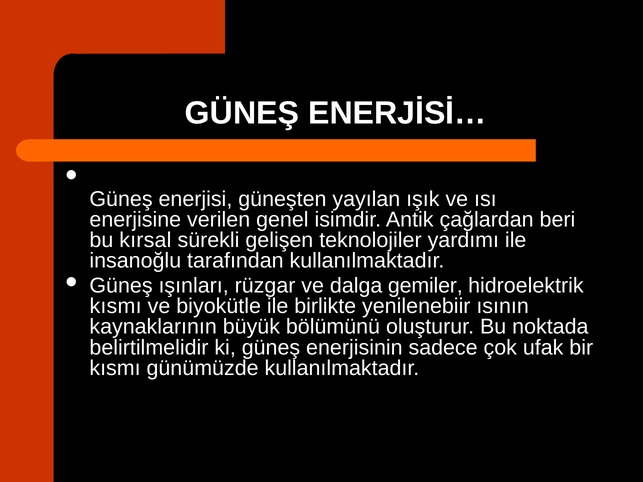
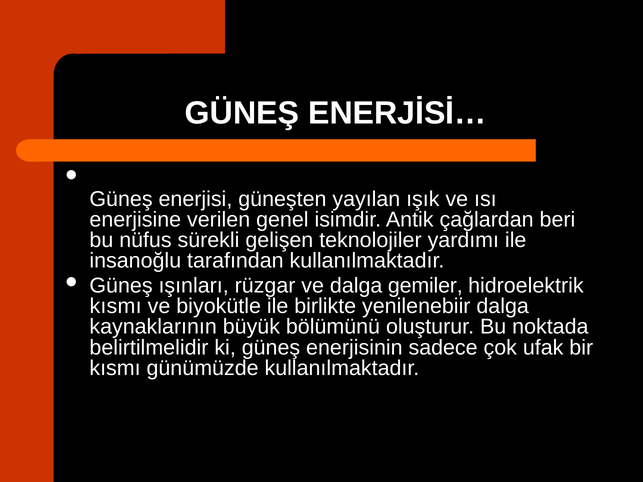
kırsal: kırsal -> nüfus
yenilenebiir ısının: ısının -> dalga
